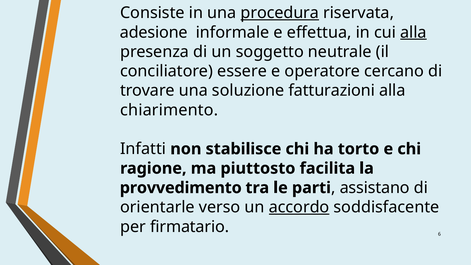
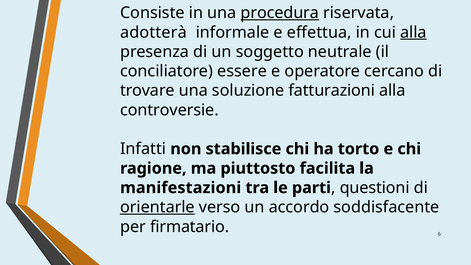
adesione: adesione -> adotterà
chiarimento: chiarimento -> controversie
provvedimento: provvedimento -> manifestazioni
assistano: assistano -> questioni
orientarle underline: none -> present
accordo underline: present -> none
